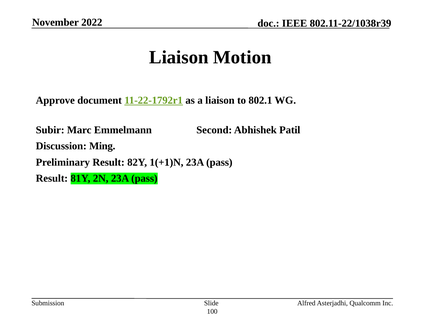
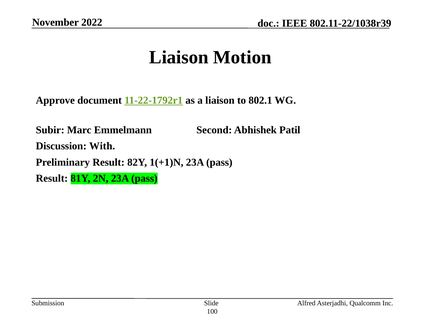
Ming: Ming -> With
